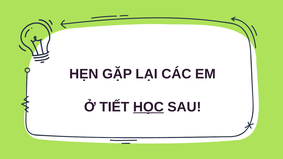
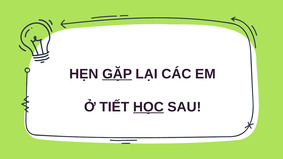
GẶP underline: none -> present
